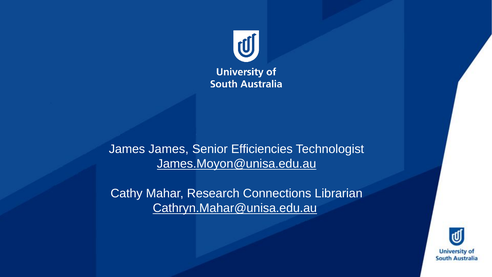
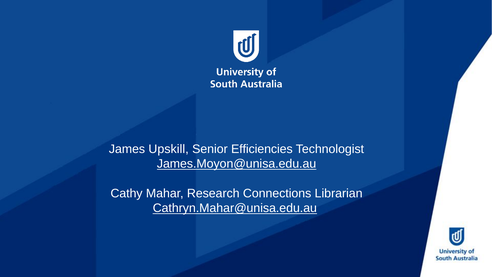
James James: James -> Upskill
